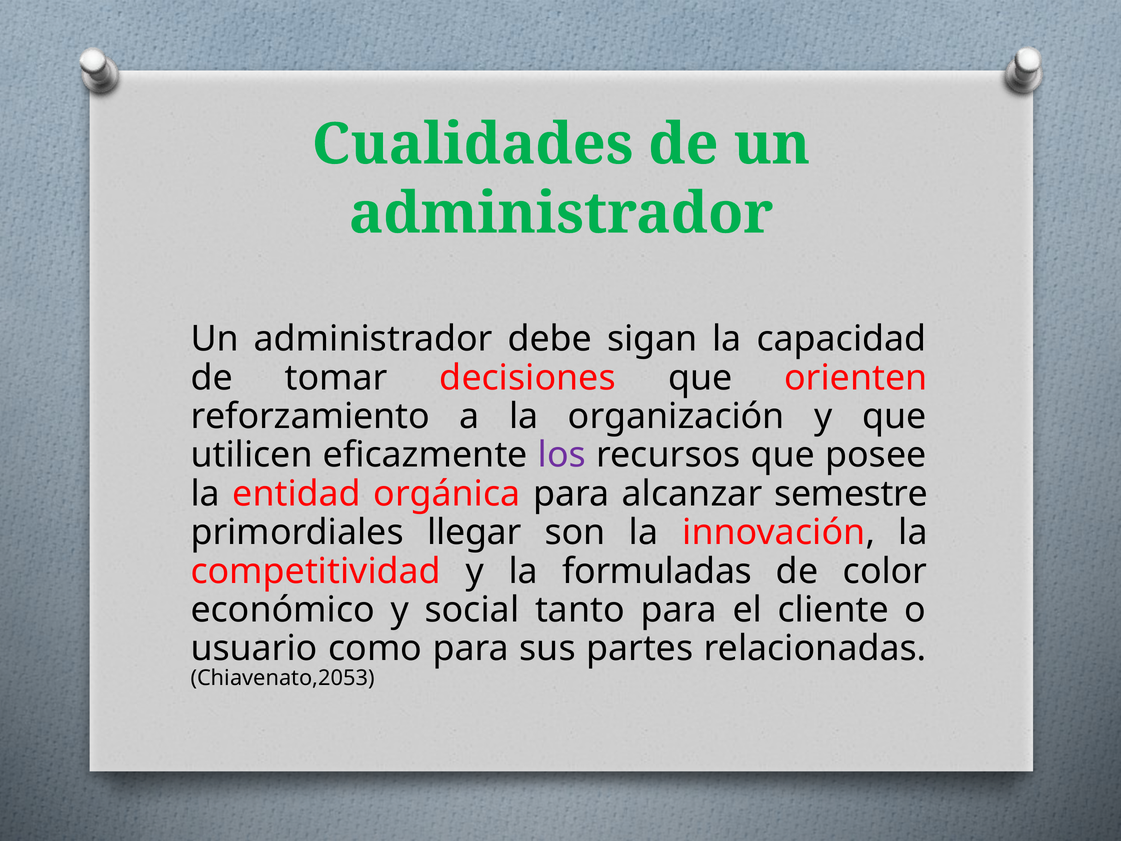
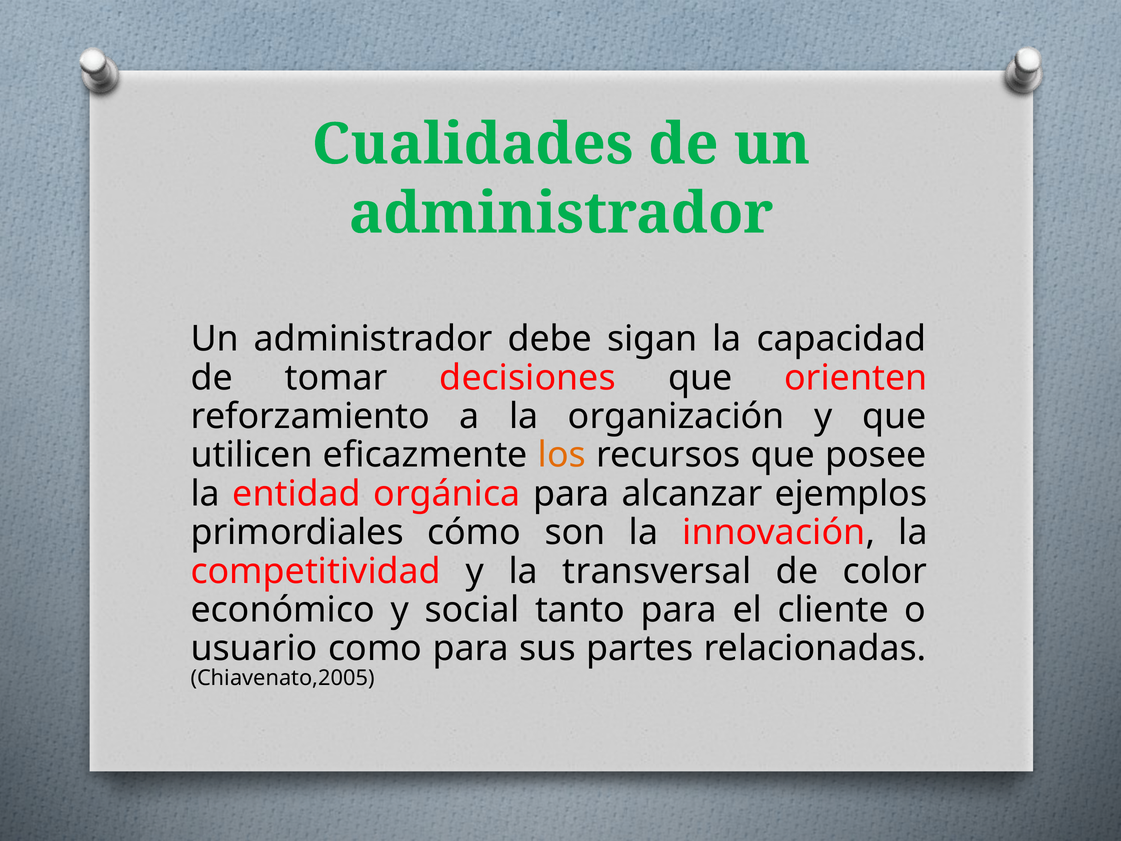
los colour: purple -> orange
semestre: semestre -> ejemplos
llegar: llegar -> cómo
formuladas: formuladas -> transversal
Chiavenato,2053: Chiavenato,2053 -> Chiavenato,2005
